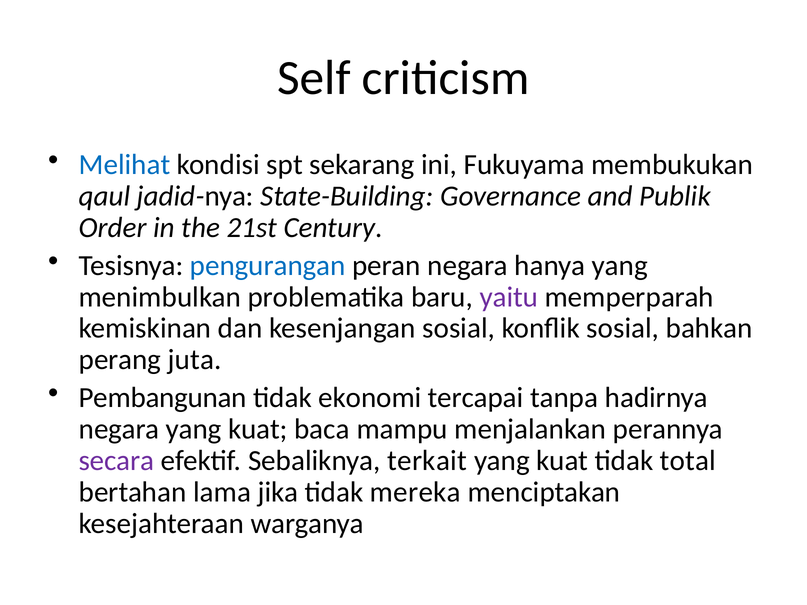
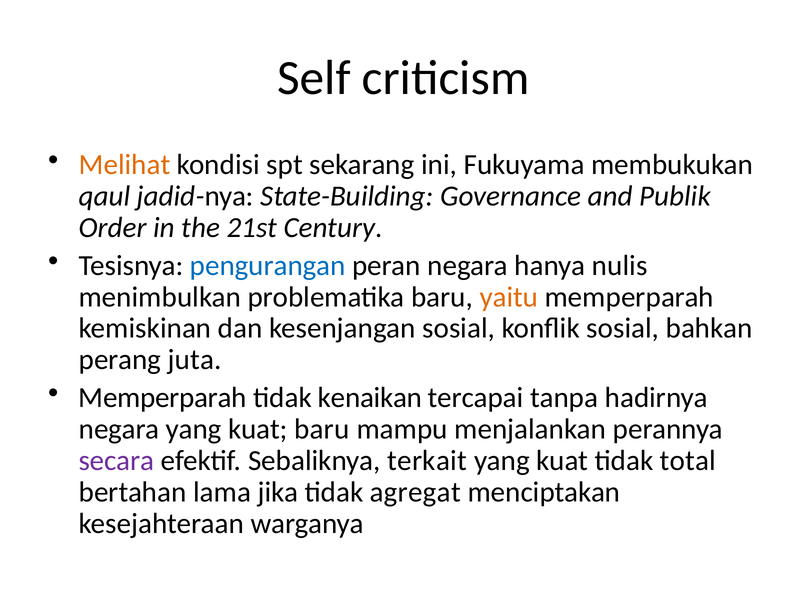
Melihat colour: blue -> orange
hanya yang: yang -> nulis
yaitu colour: purple -> orange
Pembangunan at (163, 398): Pembangunan -> Memperparah
ekonomi: ekonomi -> kenaikan
kuat baca: baca -> baru
mereka: mereka -> agregat
